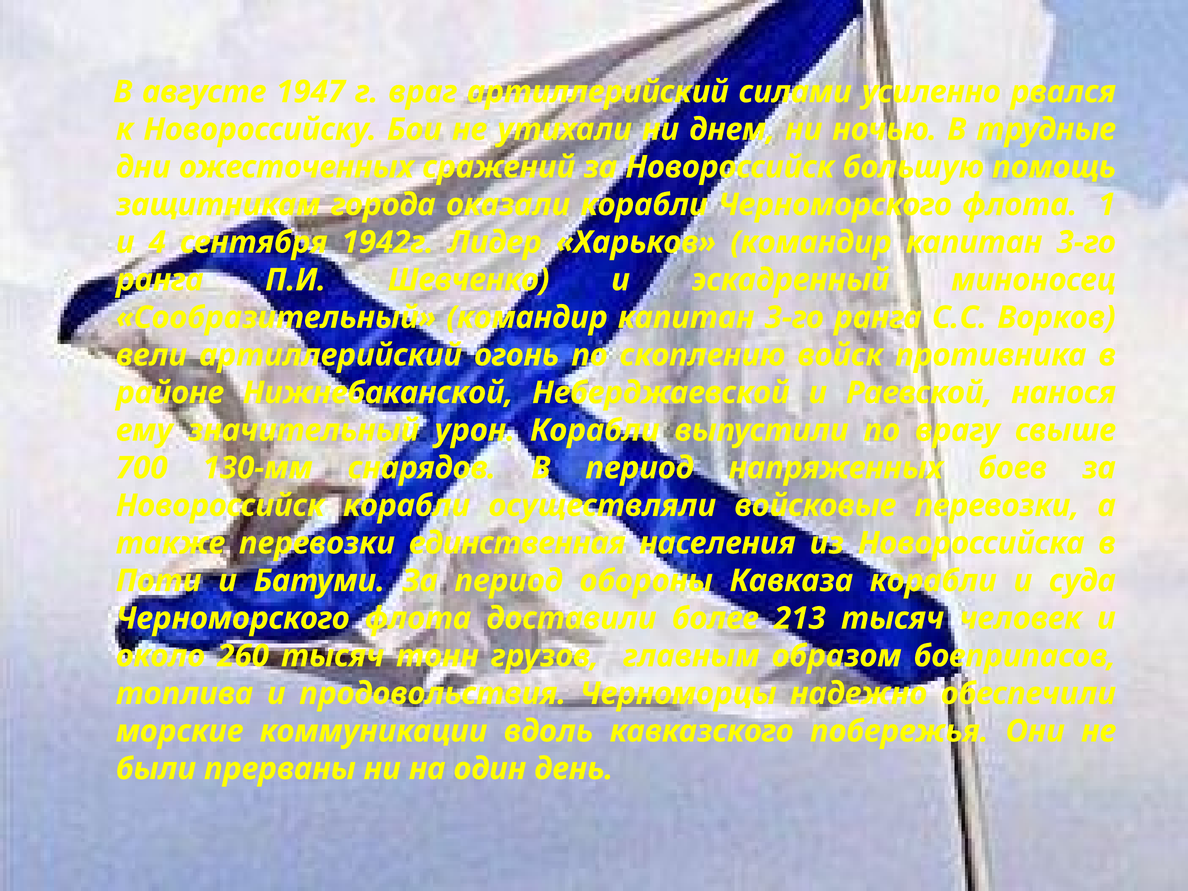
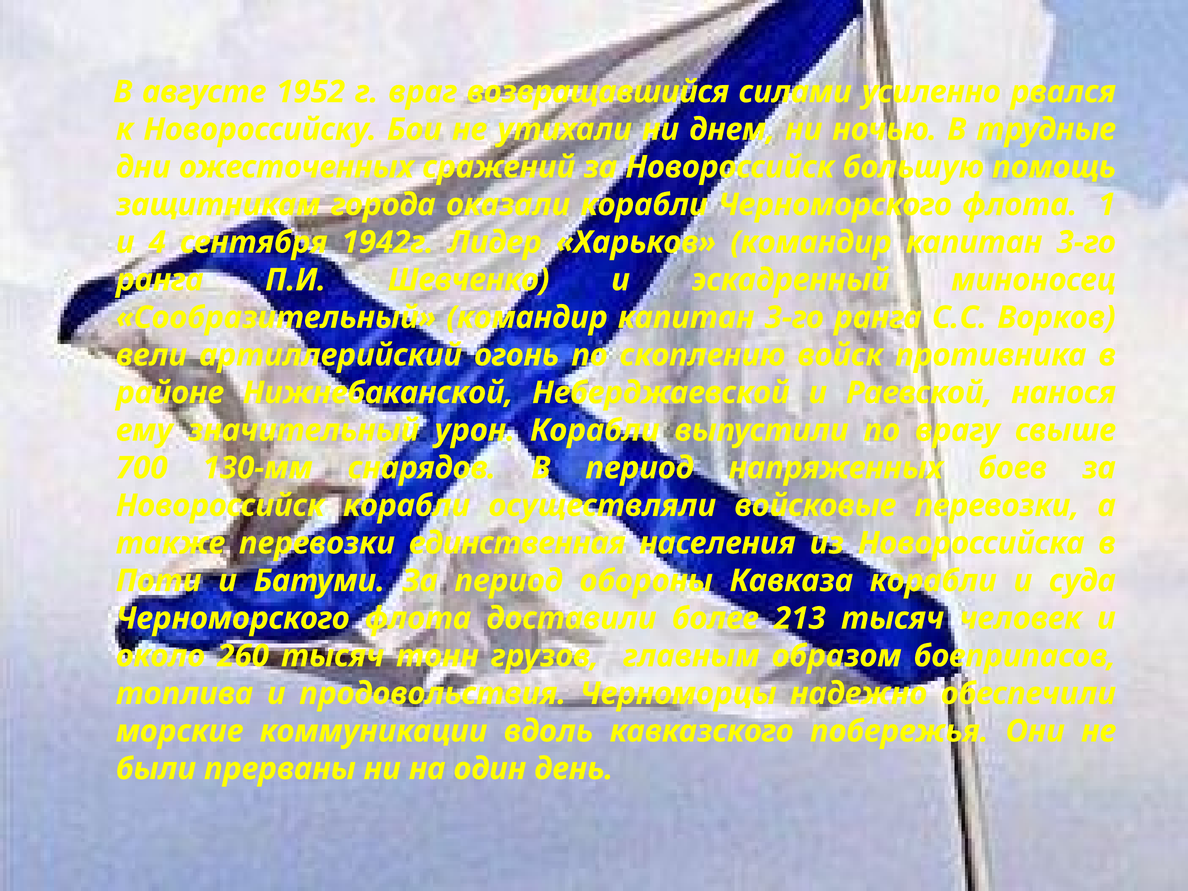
1947: 1947 -> 1952
враг артиллерийский: артиллерийский -> возвращавшийся
